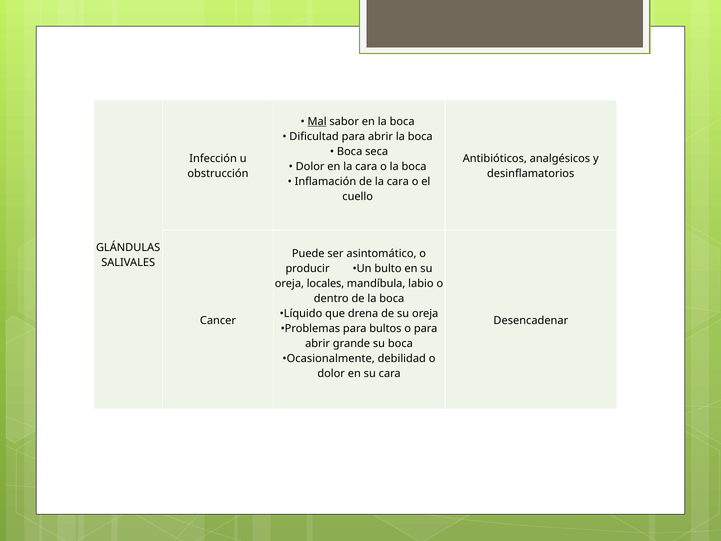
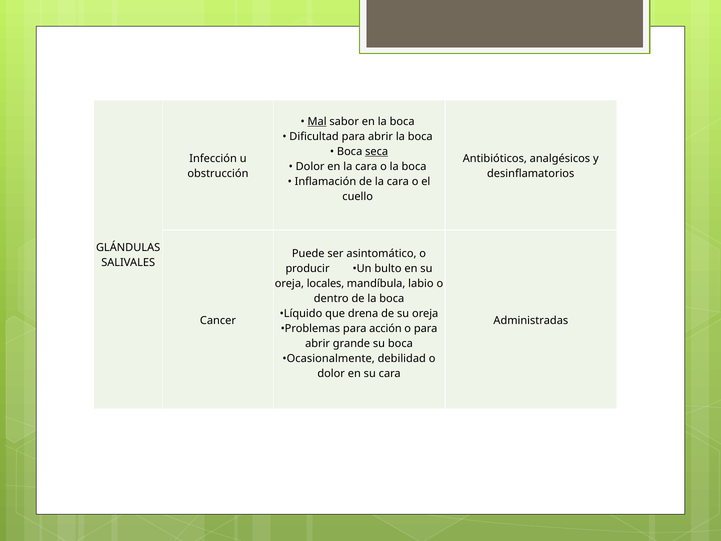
seca underline: none -> present
Desencadenar: Desencadenar -> Administradas
bultos: bultos -> acción
